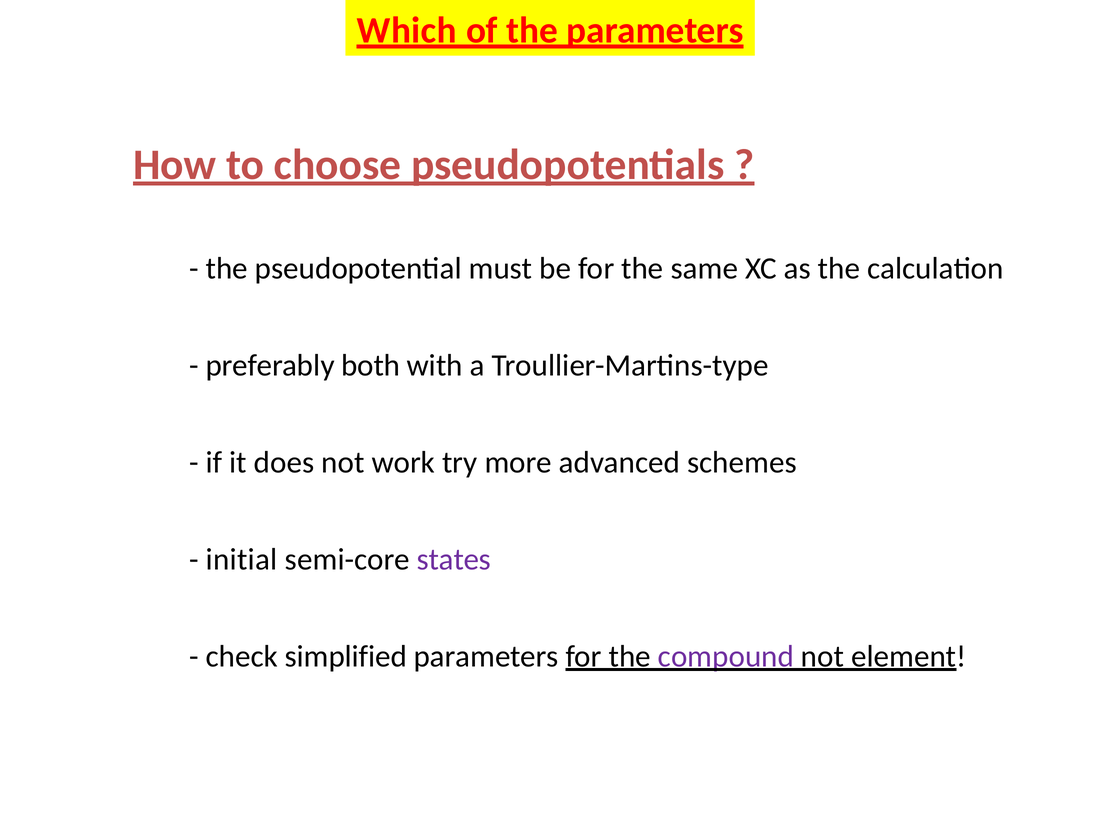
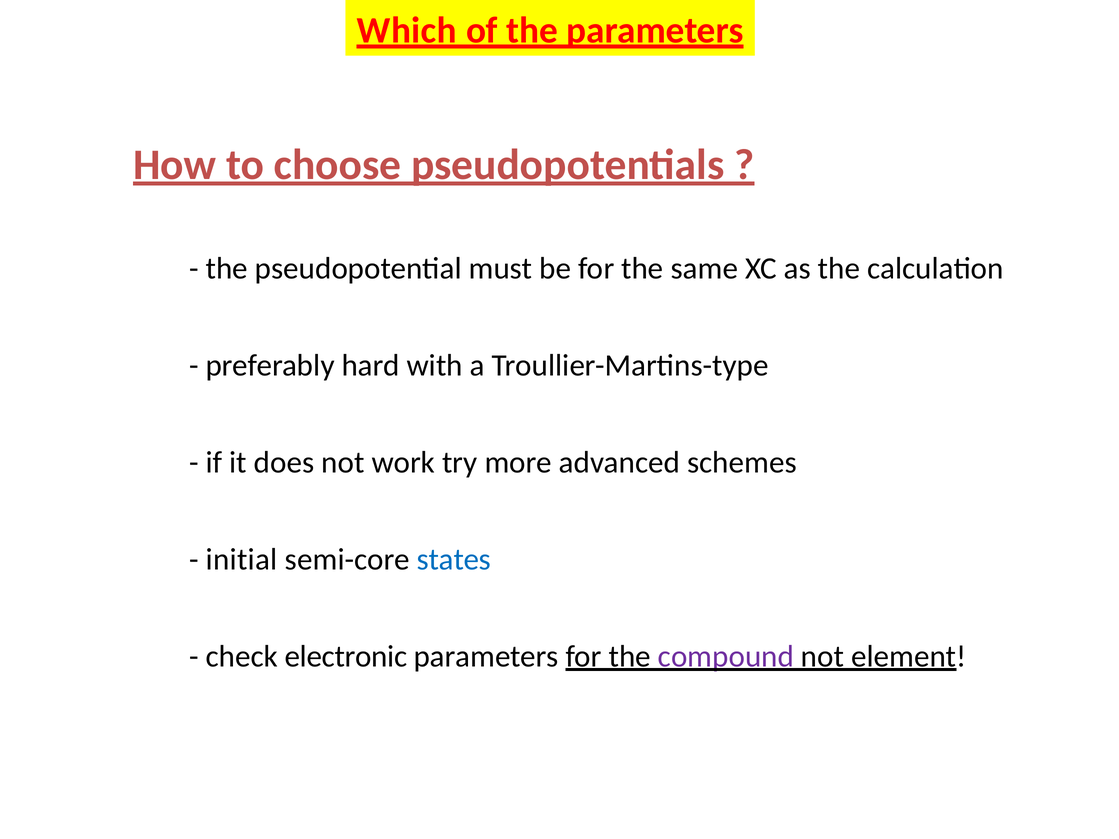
both: both -> hard
states colour: purple -> blue
simplified: simplified -> electronic
